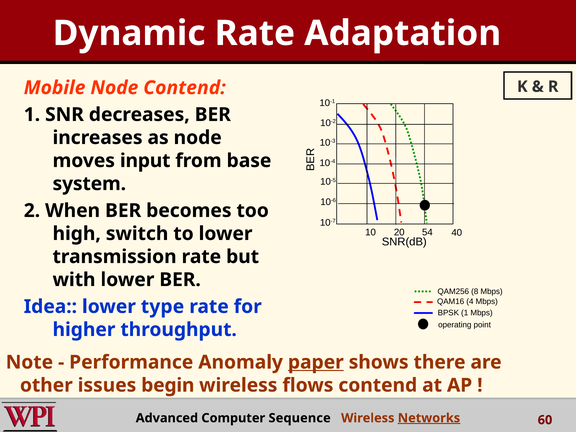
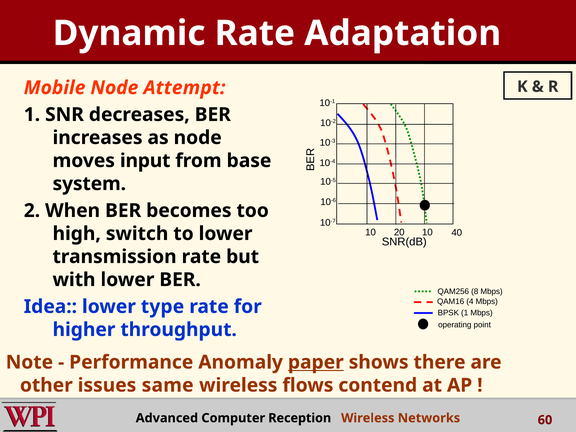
Node Contend: Contend -> Attempt
20 54: 54 -> 10
begin: begin -> same
Sequence: Sequence -> Reception
Networks underline: present -> none
